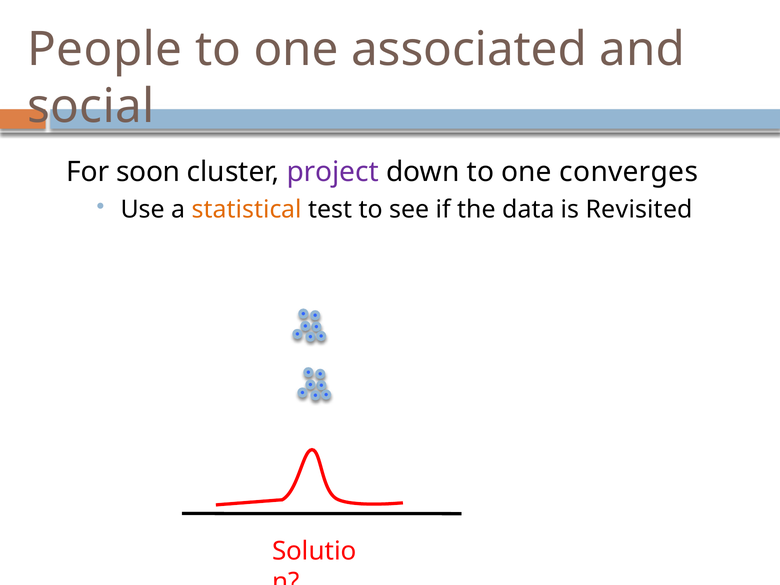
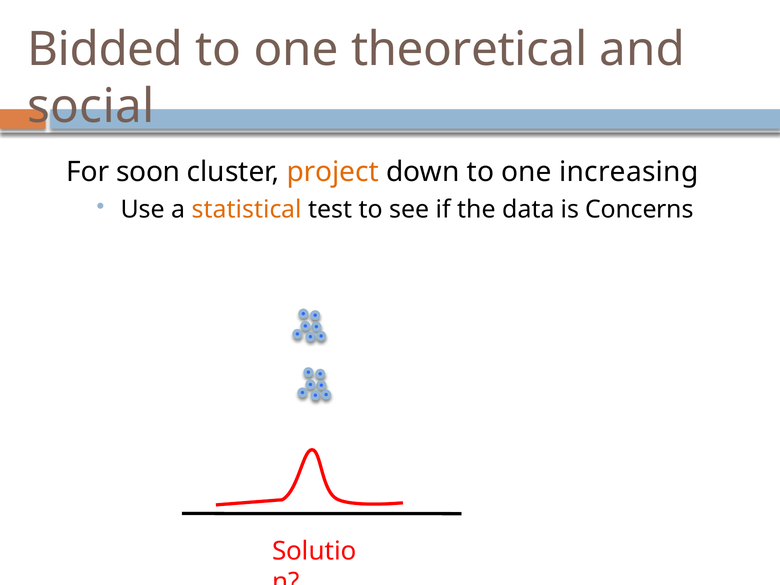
People: People -> Bidded
associated: associated -> theoretical
project colour: purple -> orange
converges: converges -> increasing
Revisited: Revisited -> Concerns
